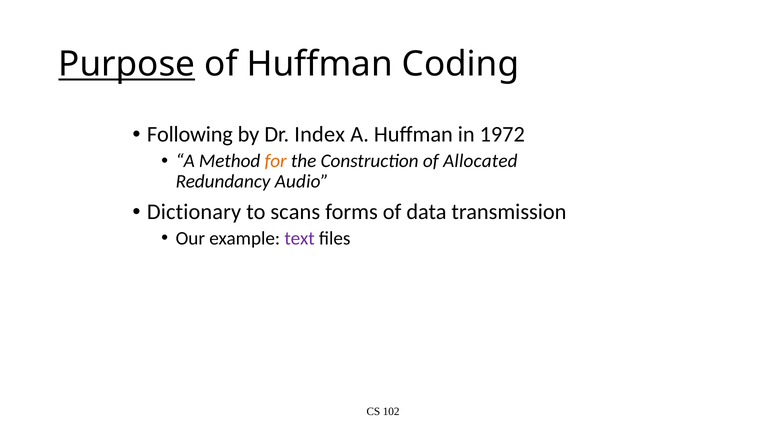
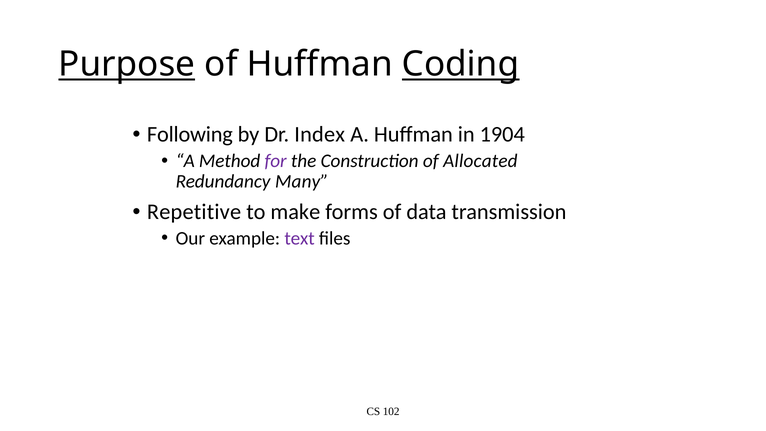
Coding underline: none -> present
1972: 1972 -> 1904
for colour: orange -> purple
Audio: Audio -> Many
Dictionary: Dictionary -> Repetitive
scans: scans -> make
